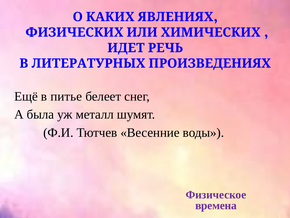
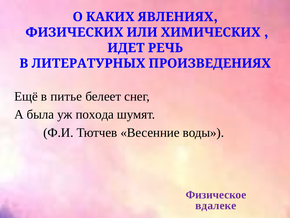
металл: металл -> похода
времена: времена -> вдалеке
